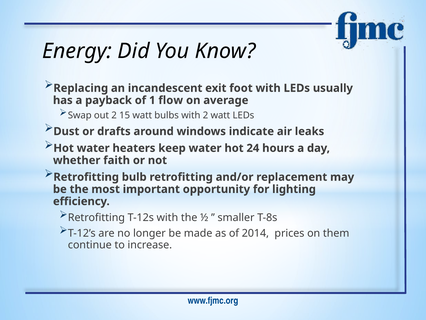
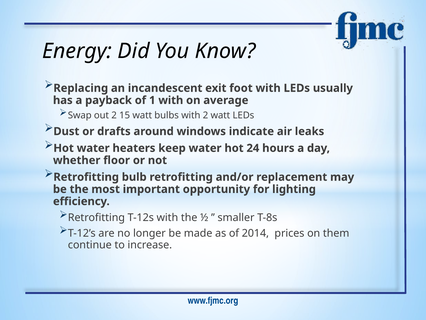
1 flow: flow -> with
faith: faith -> floor
